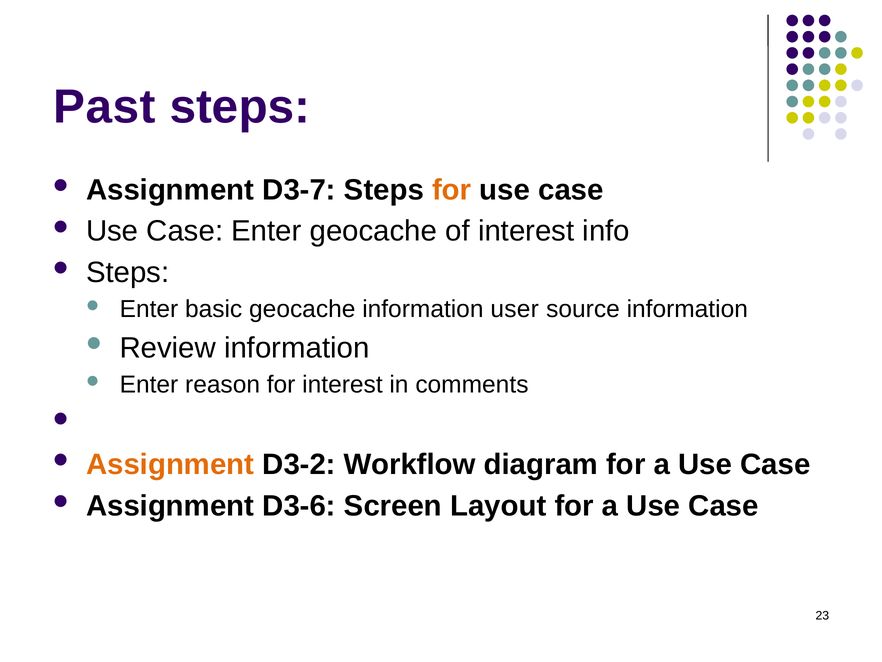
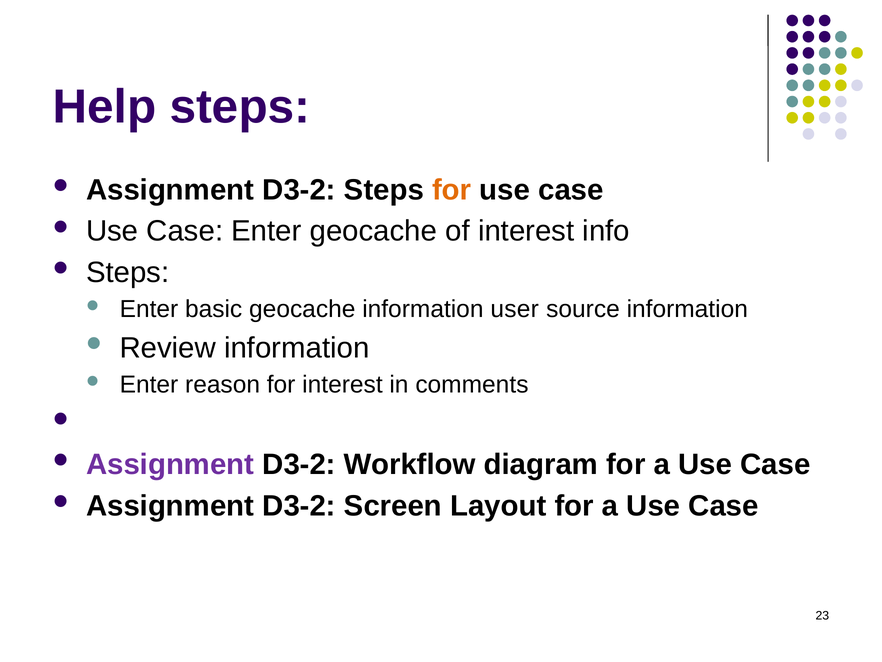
Past: Past -> Help
D3-7 at (299, 190): D3-7 -> D3-2
Assignment at (170, 464) colour: orange -> purple
D3-6 at (299, 505): D3-6 -> D3-2
